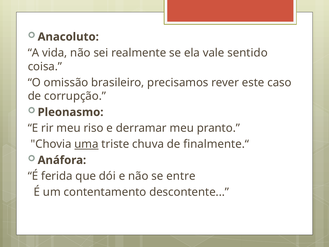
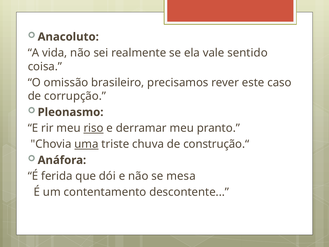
riso underline: none -> present
finalmente.“: finalmente.“ -> construção.“
entre: entre -> mesa
